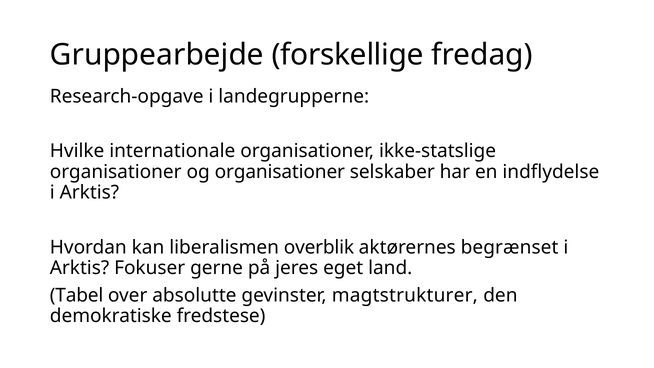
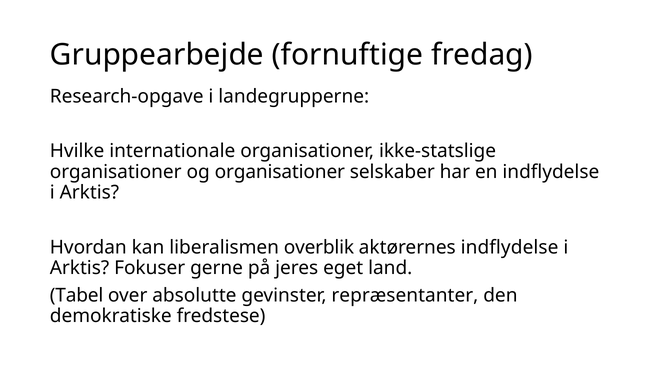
forskellige: forskellige -> fornuftige
aktørernes begrænset: begrænset -> indflydelse
magtstrukturer: magtstrukturer -> repræsentanter
